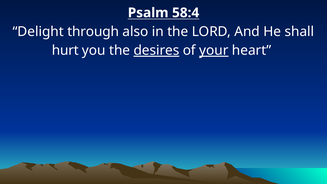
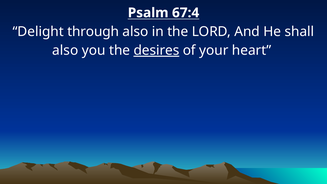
58:4: 58:4 -> 67:4
hurt at (65, 50): hurt -> also
your underline: present -> none
